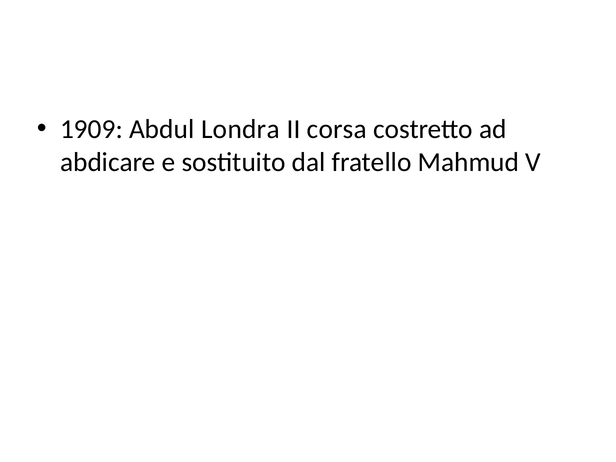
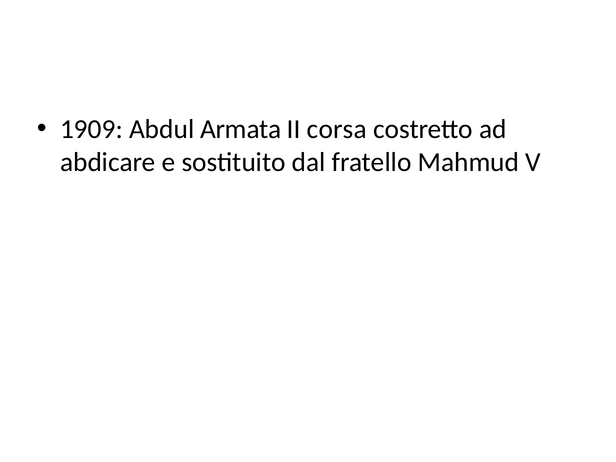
Londra: Londra -> Armata
